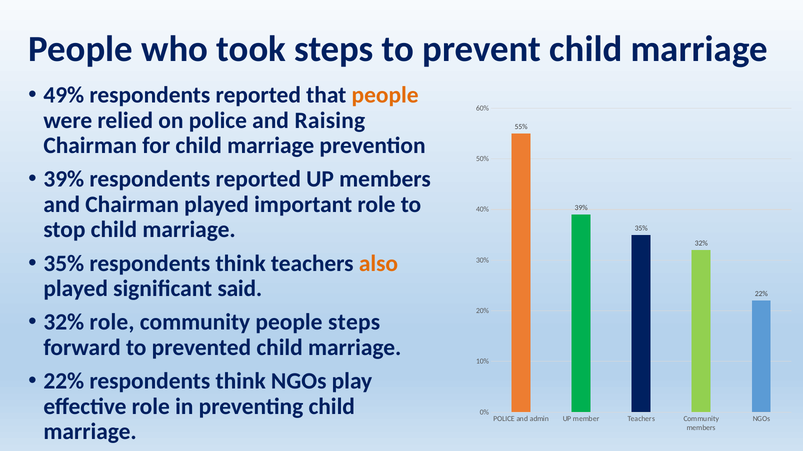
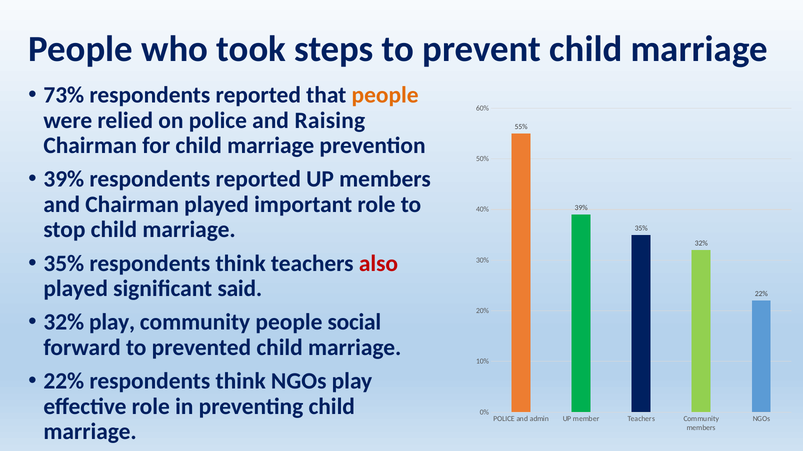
49%: 49% -> 73%
also colour: orange -> red
32% role: role -> play
people steps: steps -> social
